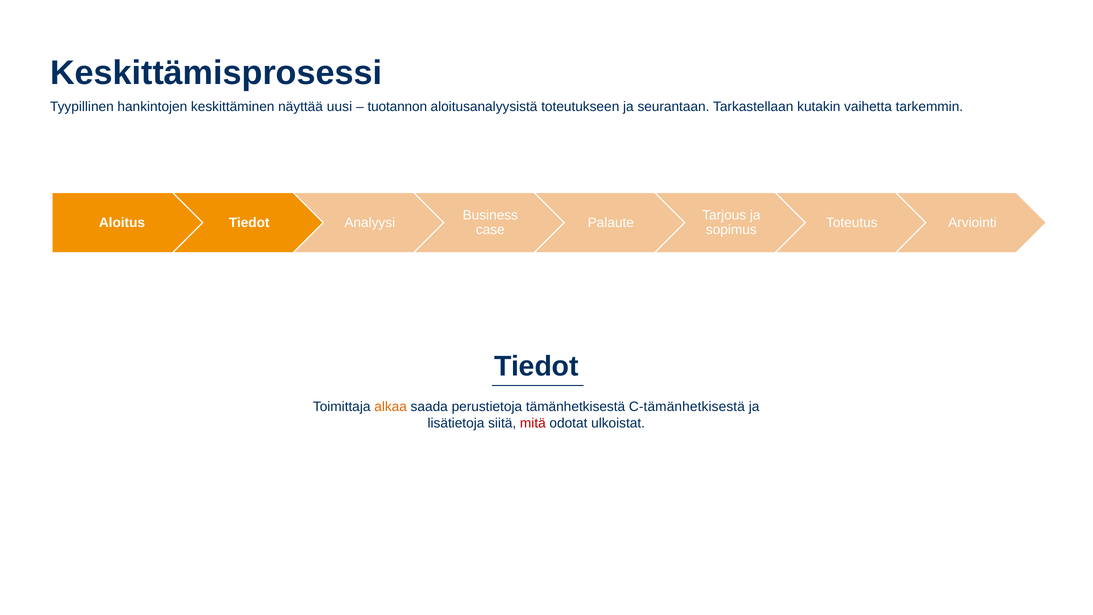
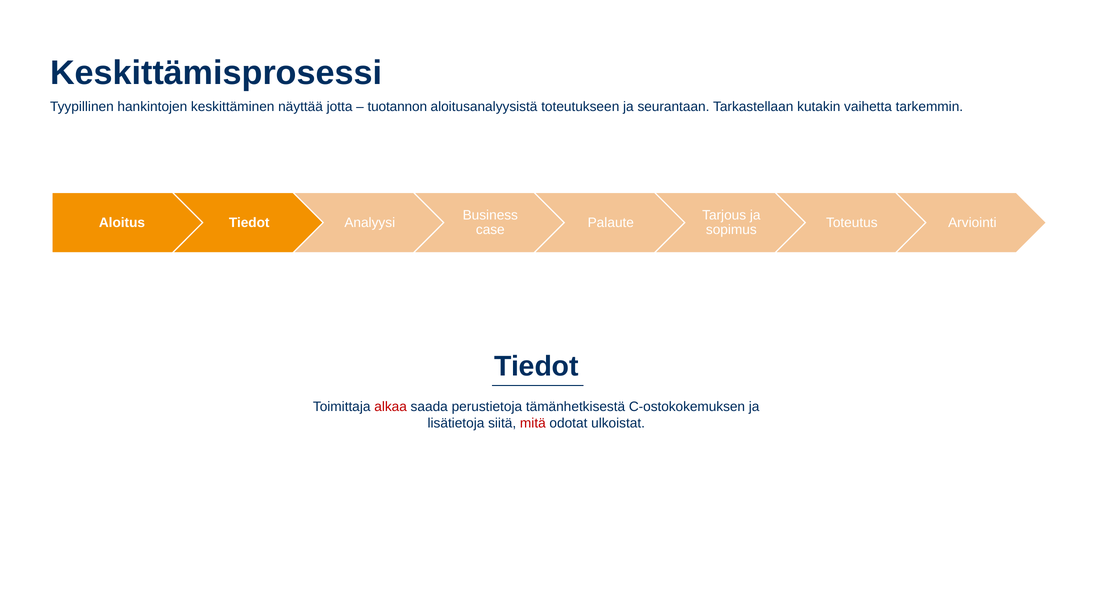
uusi: uusi -> jotta
alkaa colour: orange -> red
C-tämänhetkisestä: C-tämänhetkisestä -> C-ostokokemuksen
